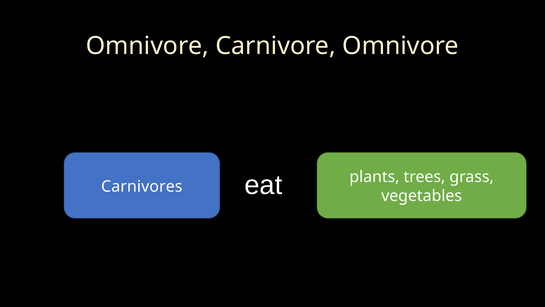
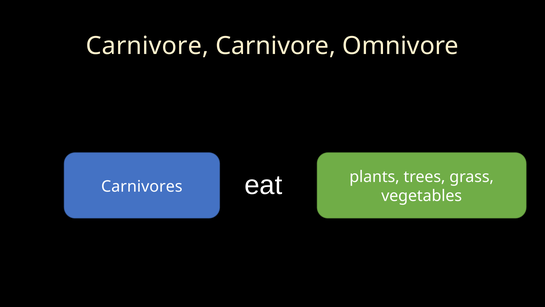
Omnivore at (147, 46): Omnivore -> Carnivore
